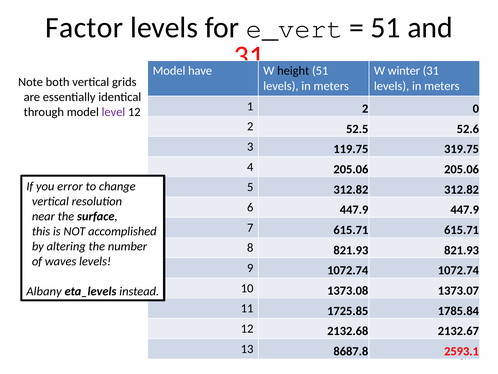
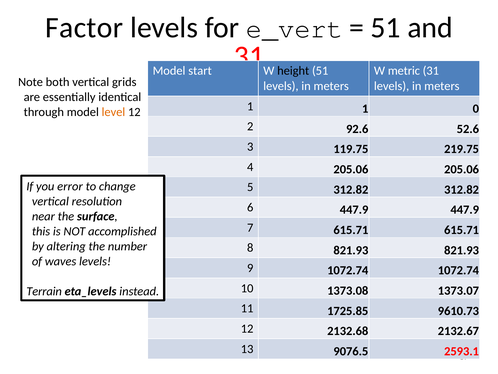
have: have -> start
winter: winter -> metric
1 2: 2 -> 1
level colour: purple -> orange
52.5: 52.5 -> 92.6
319.75: 319.75 -> 219.75
Albany: Albany -> Terrain
1785.84: 1785.84 -> 9610.73
8687.8: 8687.8 -> 9076.5
